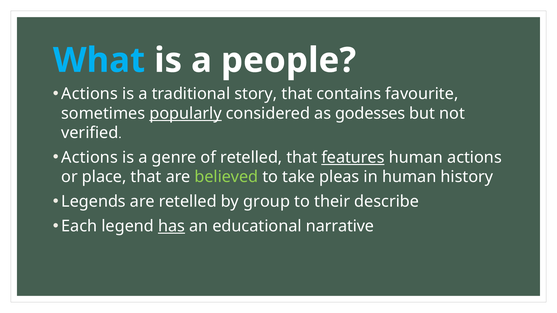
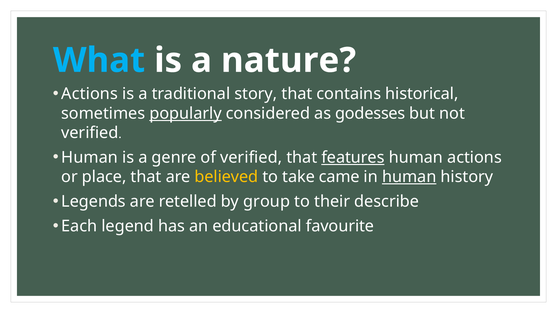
people: people -> nature
favourite: favourite -> historical
Actions at (90, 158): Actions -> Human
of retelled: retelled -> verified
believed colour: light green -> yellow
pleas: pleas -> came
human at (409, 177) underline: none -> present
has underline: present -> none
narrative: narrative -> favourite
